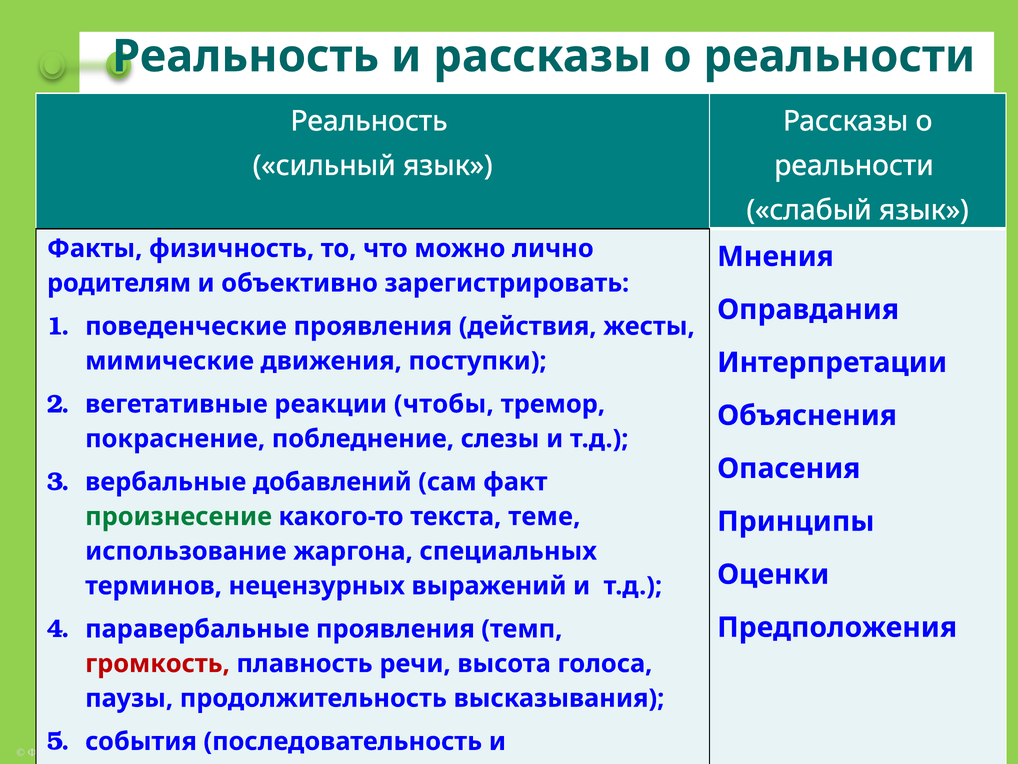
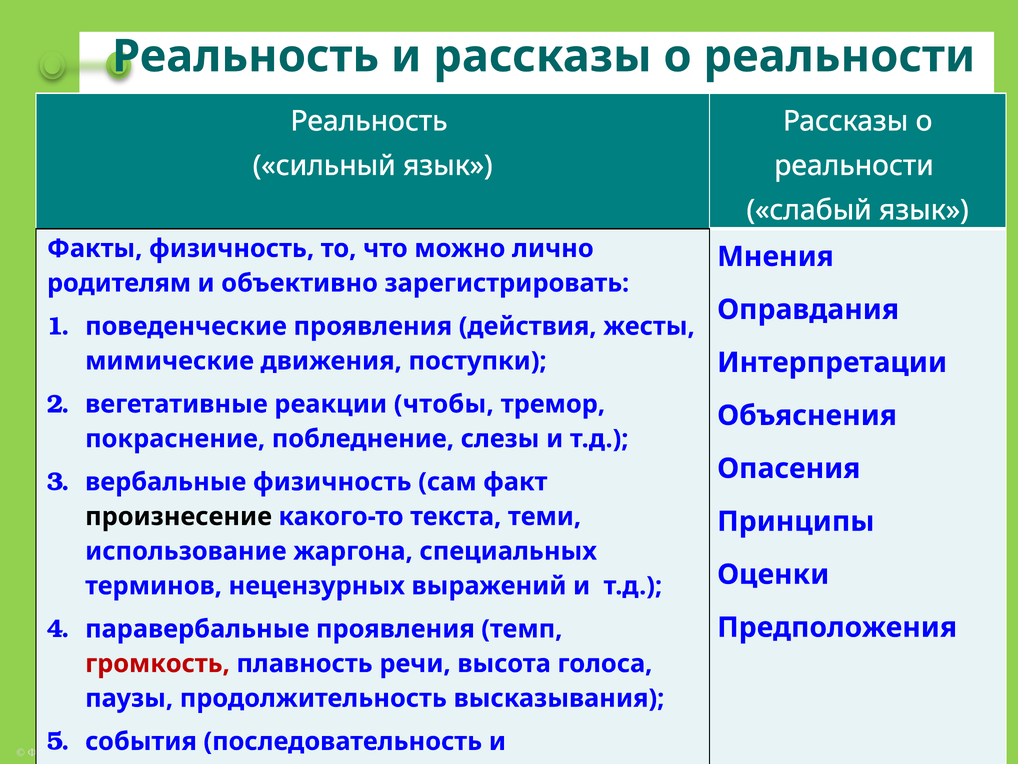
вербальные добавлений: добавлений -> физичность
произнесение colour: green -> black
теме: теме -> теми
